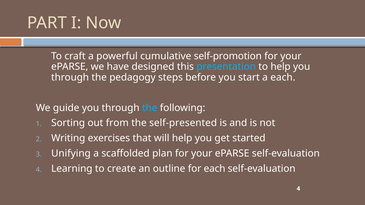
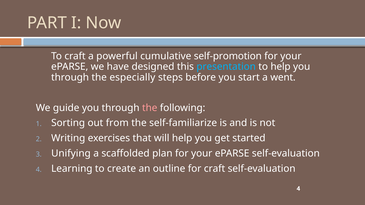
pedagogy: pedagogy -> especially
a each: each -> went
the at (150, 108) colour: light blue -> pink
self-presented: self-presented -> self-familiarize
for each: each -> craft
